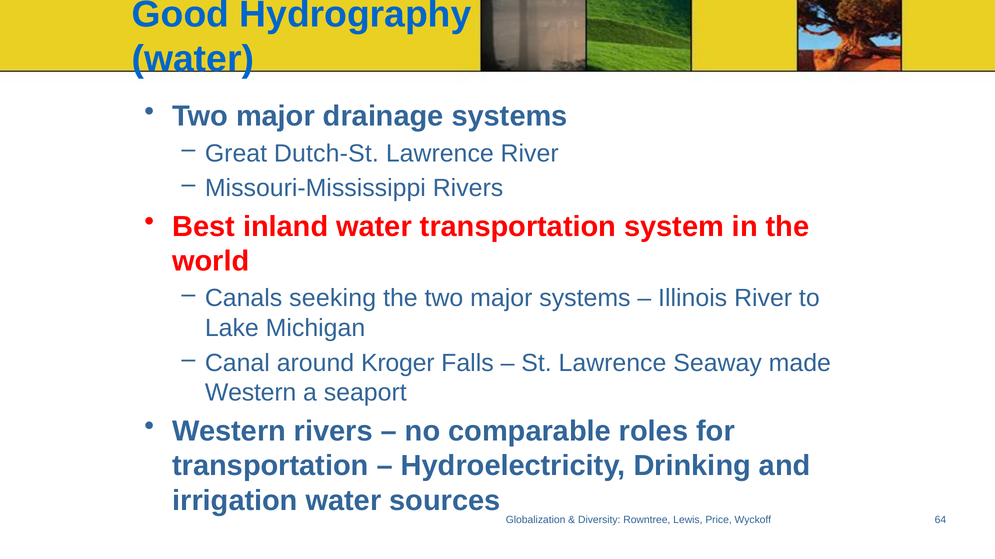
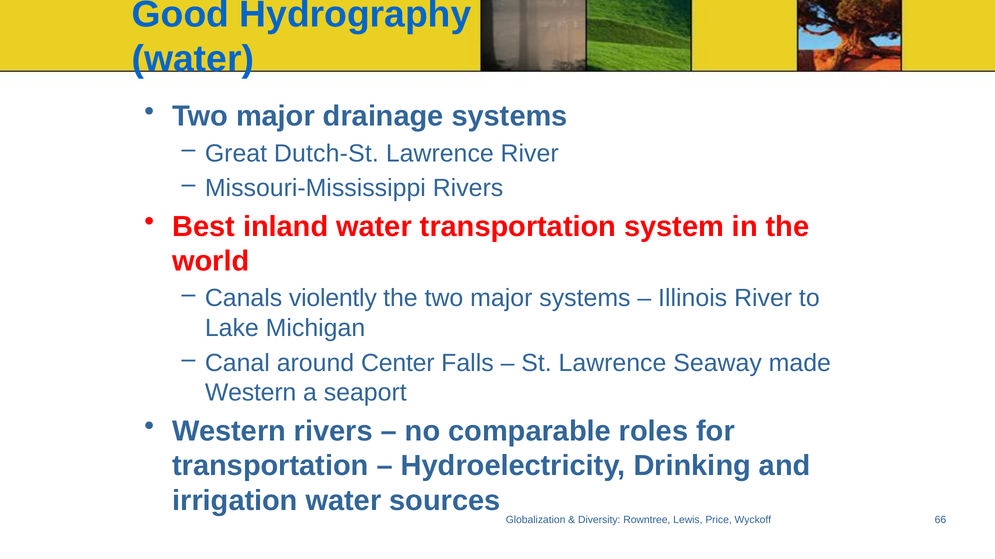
seeking: seeking -> violently
Kroger: Kroger -> Center
64: 64 -> 66
